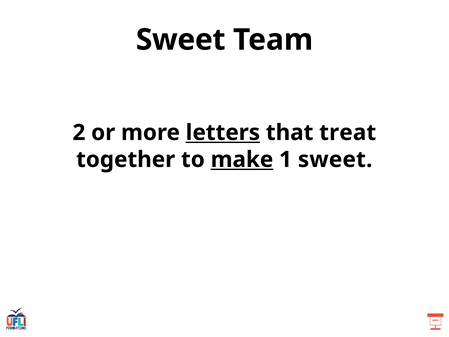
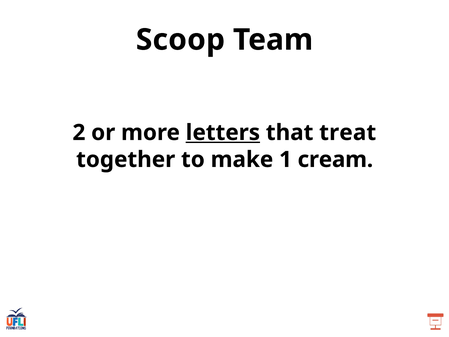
Sweet at (181, 40): Sweet -> Scoop
make underline: present -> none
1 sweet: sweet -> cream
